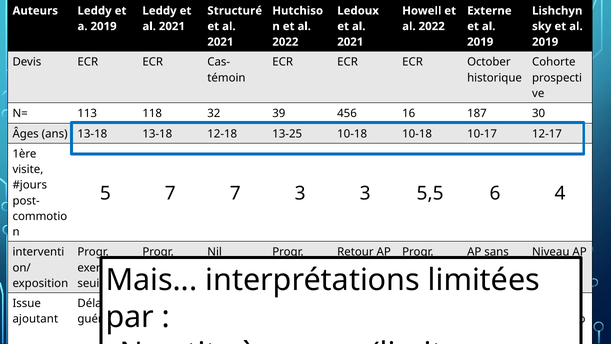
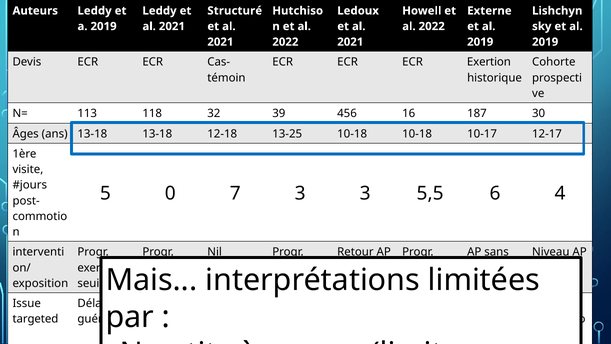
October: October -> Exertion
5 7: 7 -> 0
ajoutant: ajoutant -> targeted
